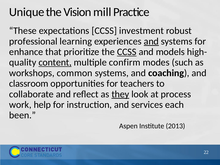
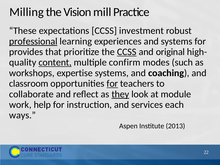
Unique: Unique -> Milling
professional underline: none -> present
and at (151, 41) underline: present -> none
enhance: enhance -> provides
models: models -> original
common: common -> expertise
for at (112, 84) underline: none -> present
process: process -> module
been: been -> ways
